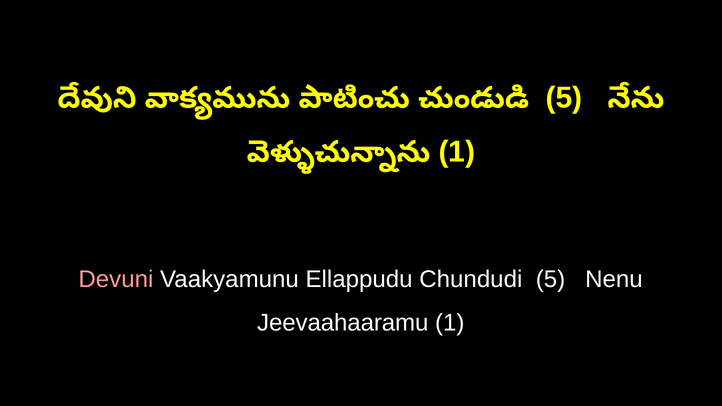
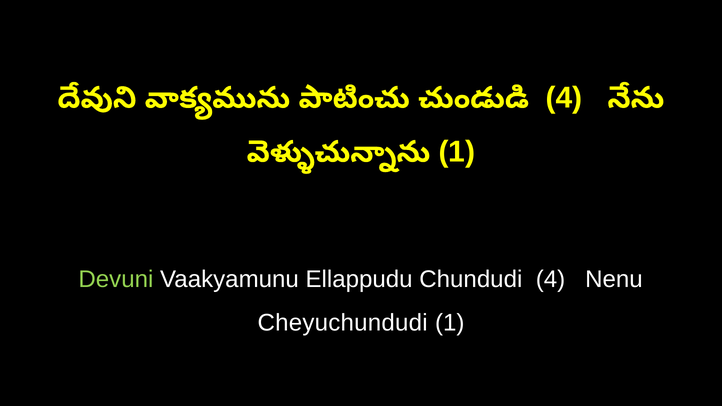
5 at (564, 98): 5 -> 4
Devuni colour: pink -> light green
Chundudi 5: 5 -> 4
Jeevaahaaramu: Jeevaahaaramu -> Cheyuchundudi
